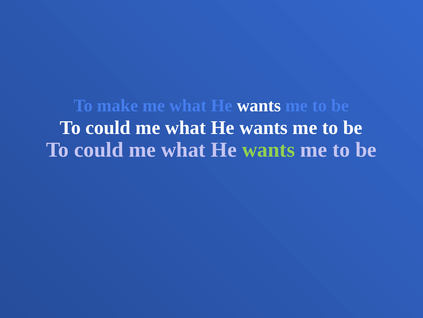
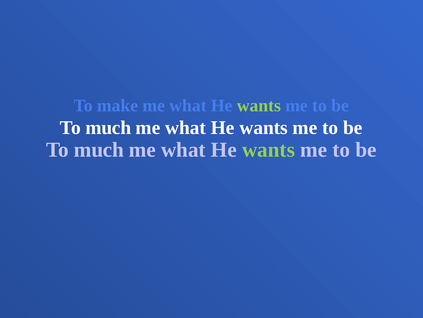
wants at (259, 106) colour: white -> light green
could at (108, 128): could -> much
could at (99, 149): could -> much
